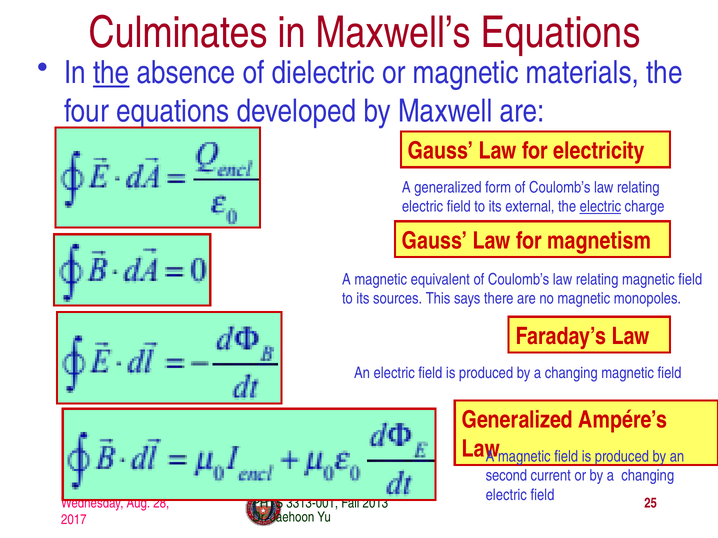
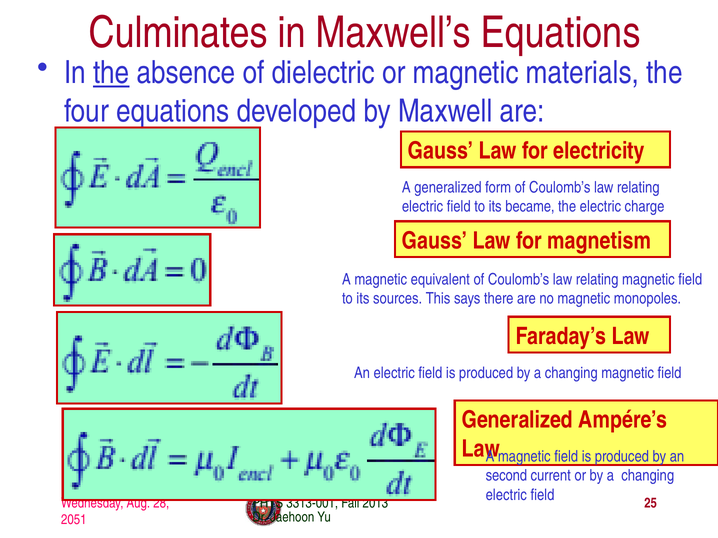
external: external -> became
electric at (600, 207) underline: present -> none
2017: 2017 -> 2051
